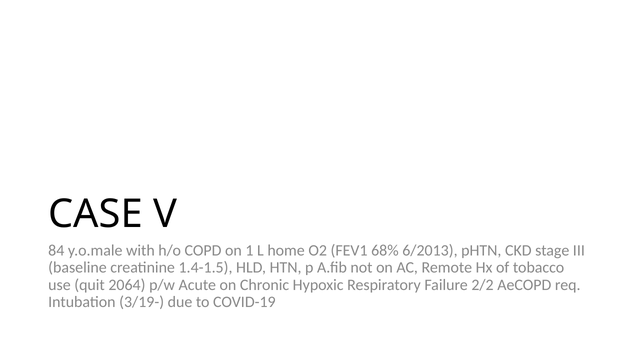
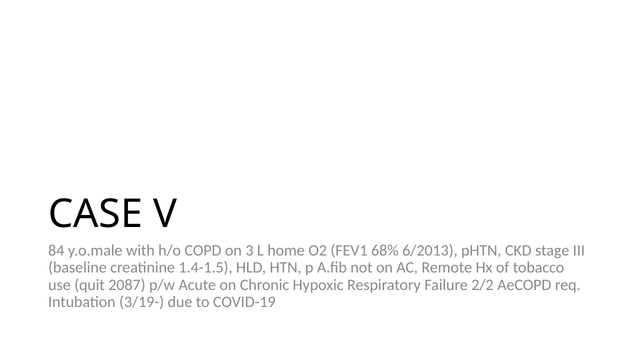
1: 1 -> 3
2064: 2064 -> 2087
